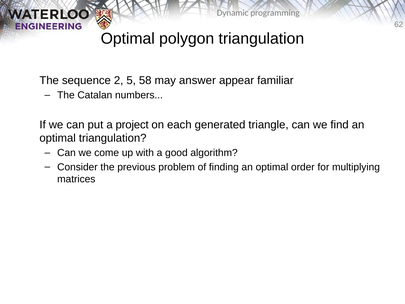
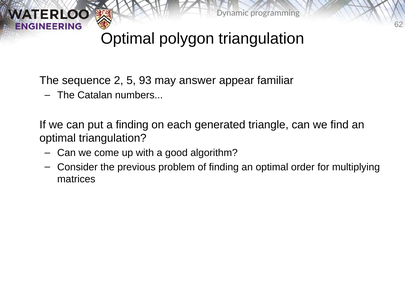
58: 58 -> 93
a project: project -> finding
